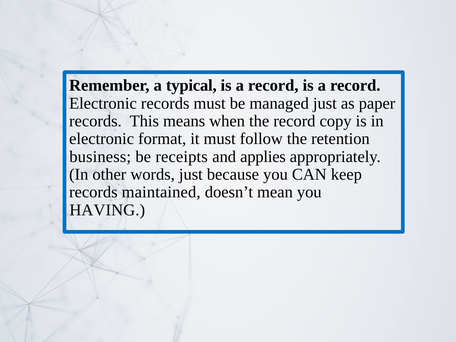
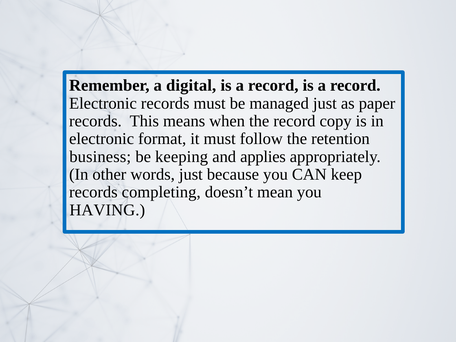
typical: typical -> digital
receipts: receipts -> keeping
maintained: maintained -> completing
